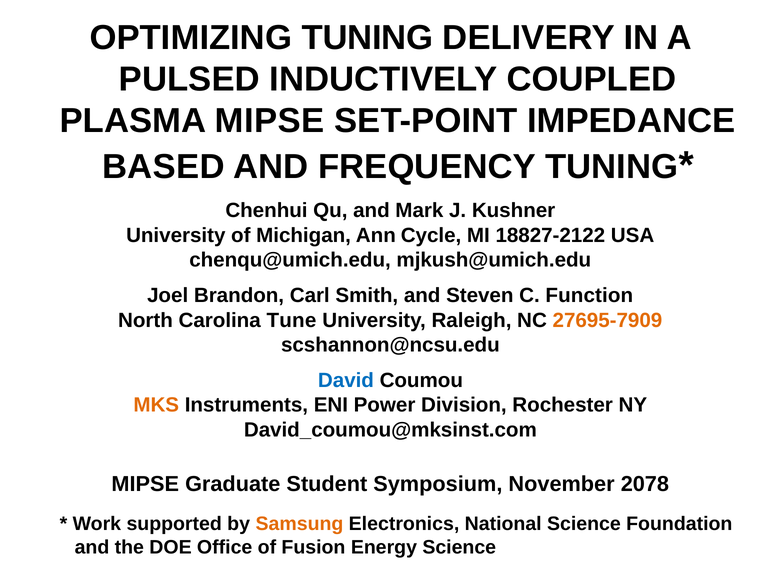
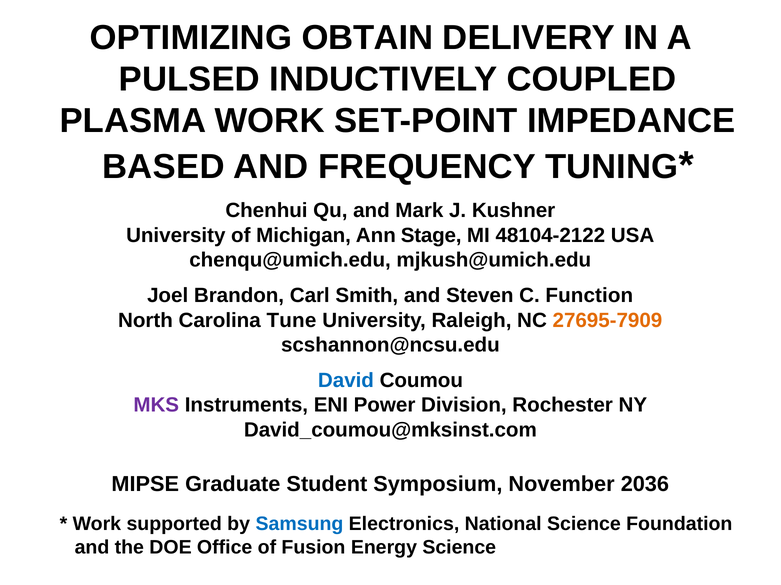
OPTIMIZING TUNING: TUNING -> OBTAIN
PLASMA MIPSE: MIPSE -> WORK
Cycle: Cycle -> Stage
18827-2122: 18827-2122 -> 48104-2122
MKS colour: orange -> purple
2078: 2078 -> 2036
Samsung colour: orange -> blue
